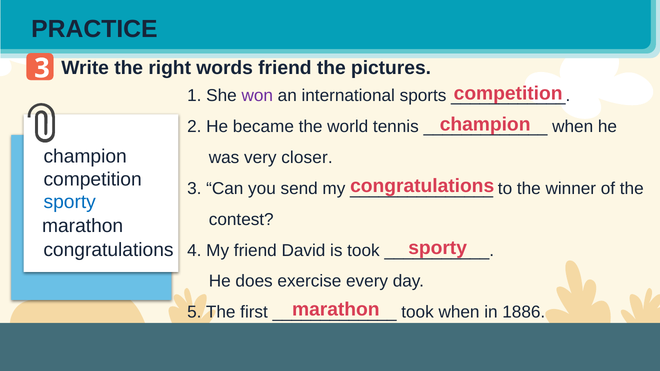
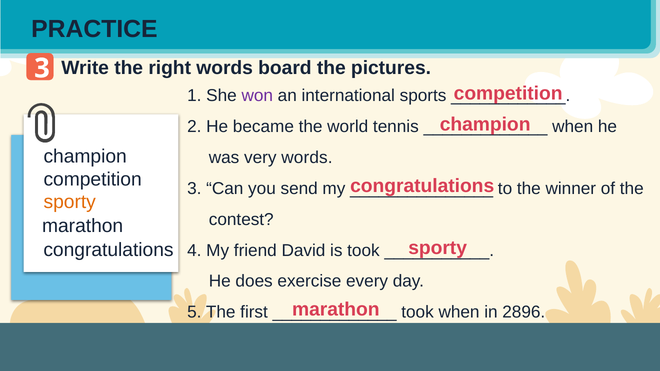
words friend: friend -> board
very closer: closer -> words
sporty at (70, 202) colour: blue -> orange
1886: 1886 -> 2896
